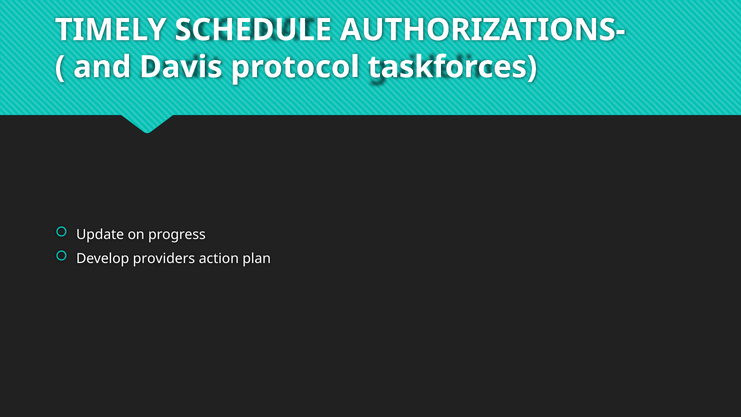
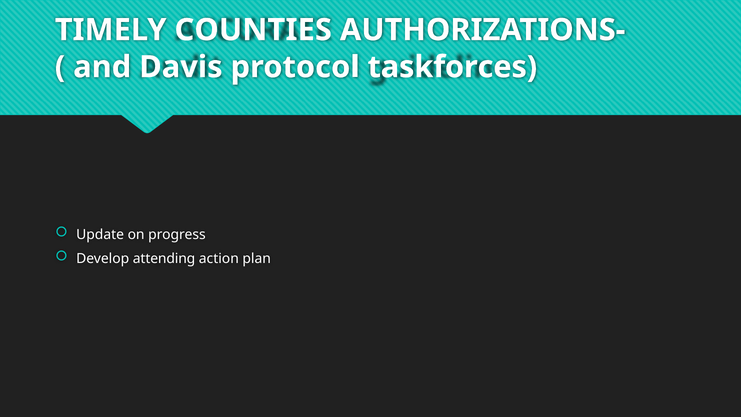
SCHEDULE: SCHEDULE -> COUNTIES
providers: providers -> attending
